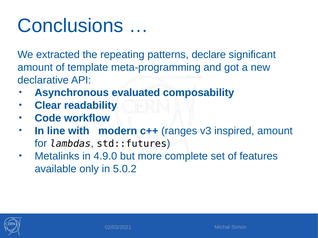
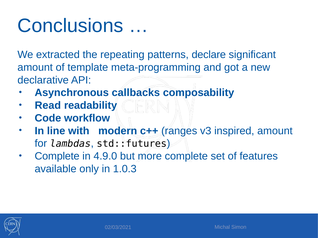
evaluated: evaluated -> callbacks
Clear: Clear -> Read
Metalinks at (57, 157): Metalinks -> Complete
5.0.2: 5.0.2 -> 1.0.3
